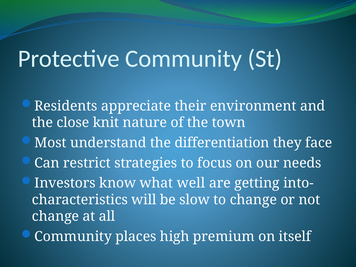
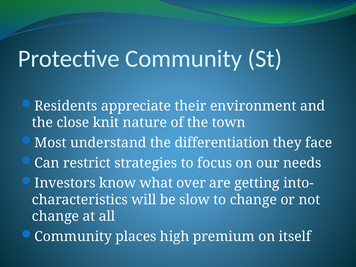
well: well -> over
